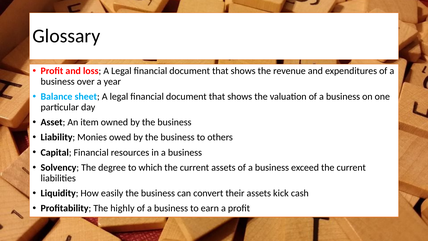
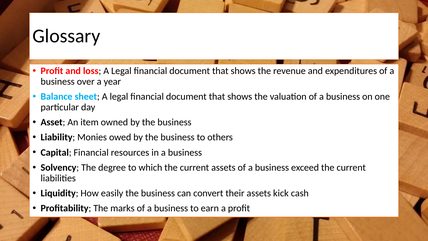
highly: highly -> marks
